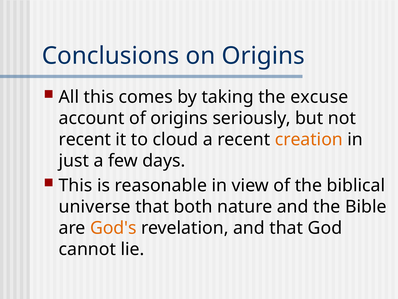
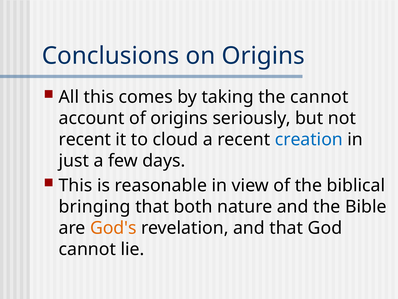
the excuse: excuse -> cannot
creation colour: orange -> blue
universe: universe -> bringing
